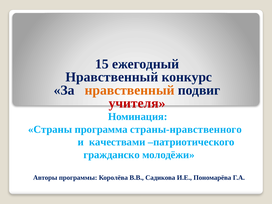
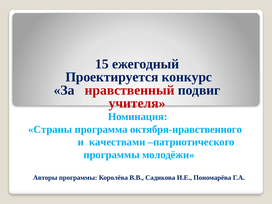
Нравственный at (112, 77): Нравственный -> Проектируется
нравственный at (130, 90) colour: orange -> red
страны-нравственного: страны-нравственного -> октября-нравственного
гражданско at (112, 155): гражданско -> программы
